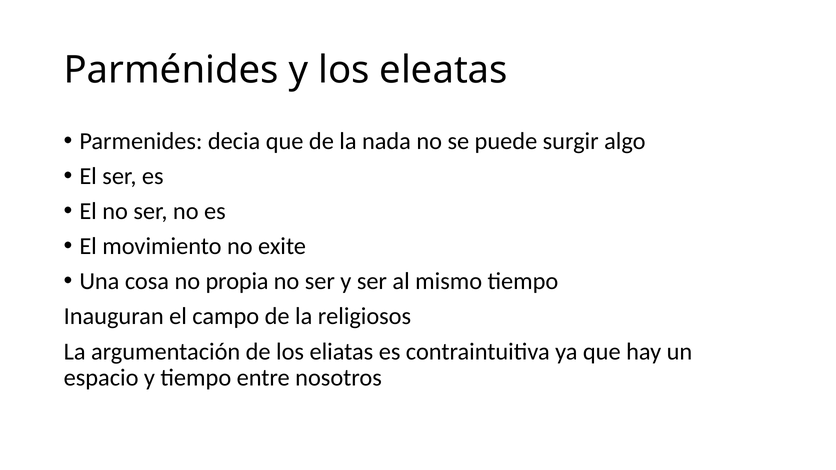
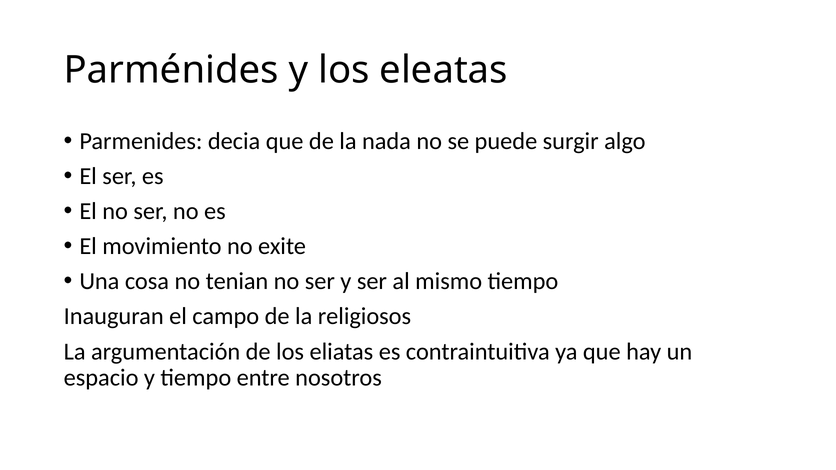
propia: propia -> tenian
